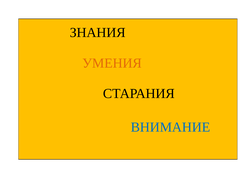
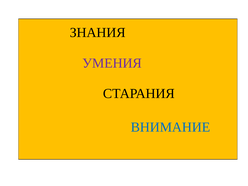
УМЕНИЯ colour: orange -> purple
